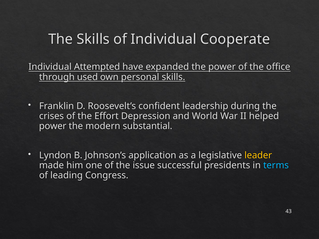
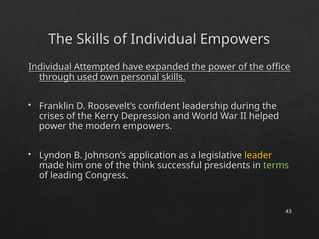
Individual Cooperate: Cooperate -> Empowers
Effort: Effort -> Kerry
modern substantial: substantial -> empowers
issue: issue -> think
terms colour: light blue -> light green
